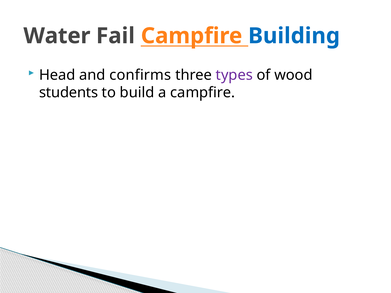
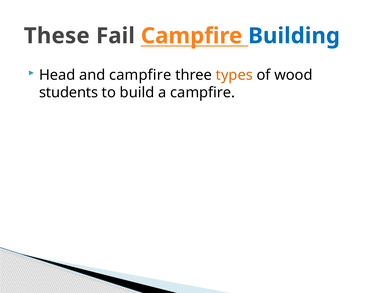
Water: Water -> These
and confirms: confirms -> campfire
types colour: purple -> orange
